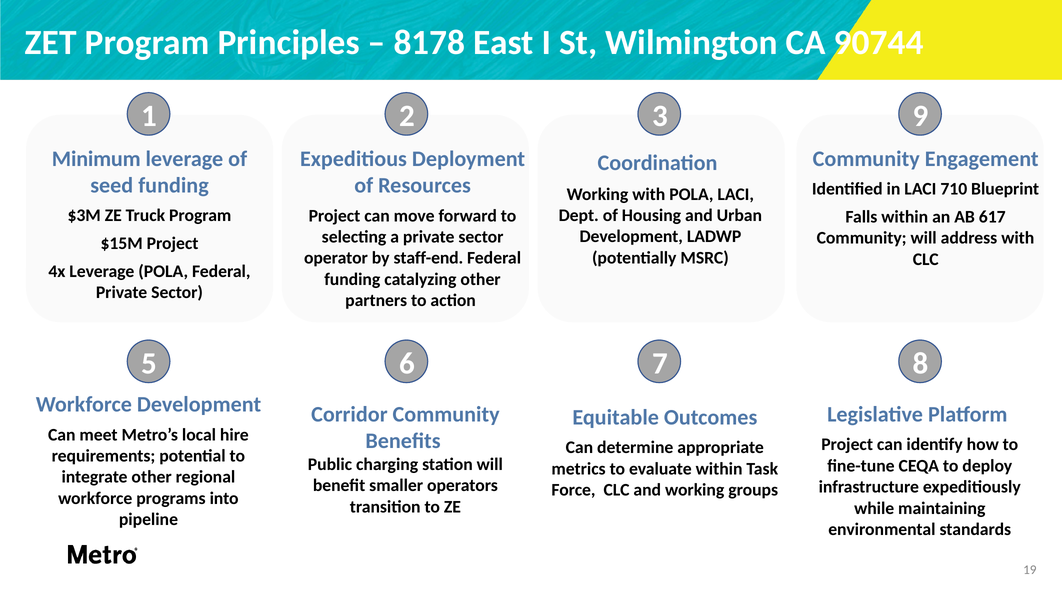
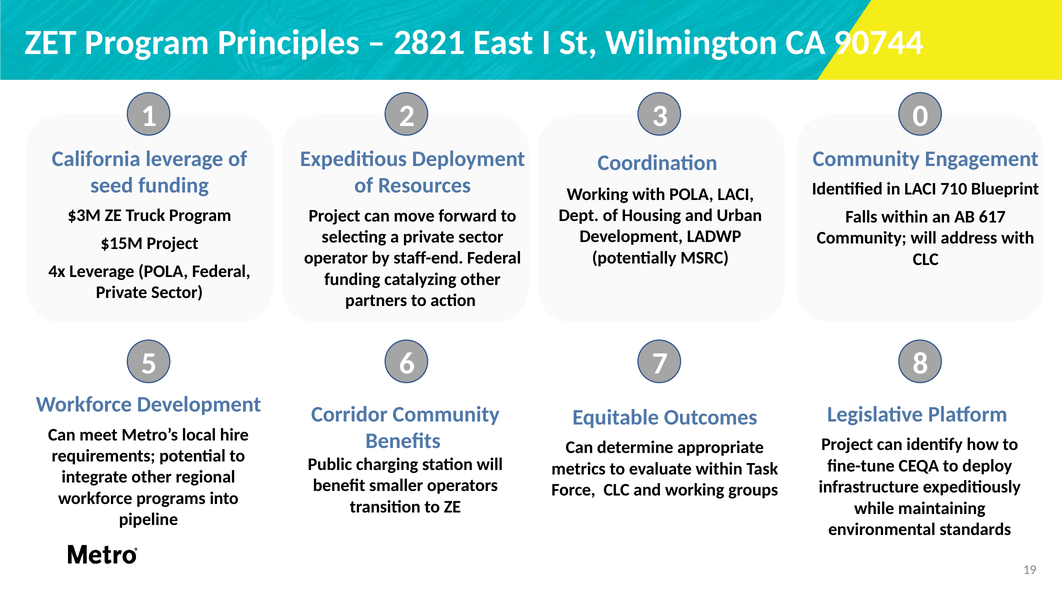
8178: 8178 -> 2821
9: 9 -> 0
Minimum: Minimum -> California
